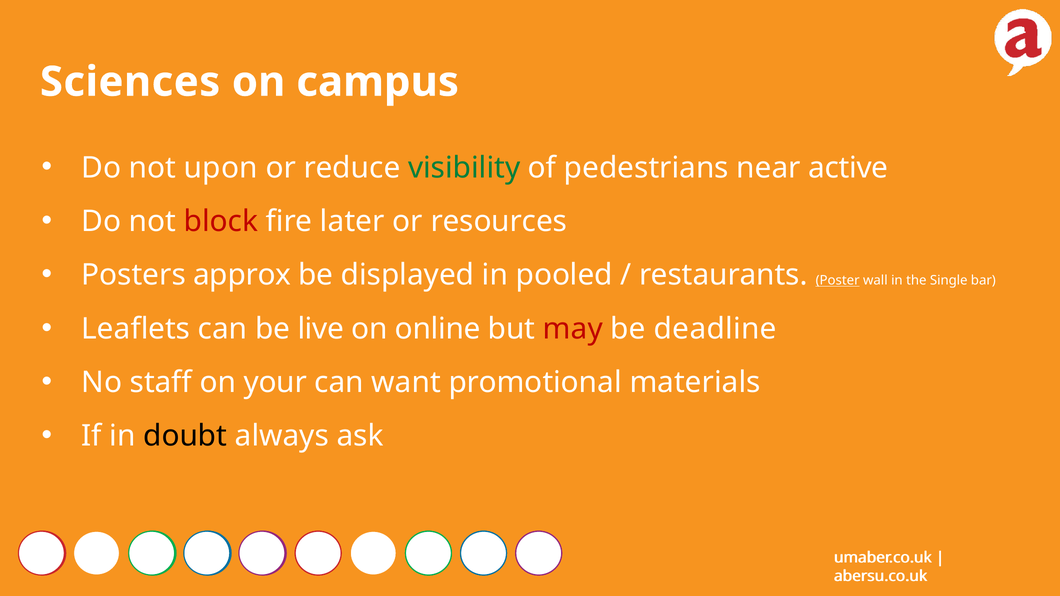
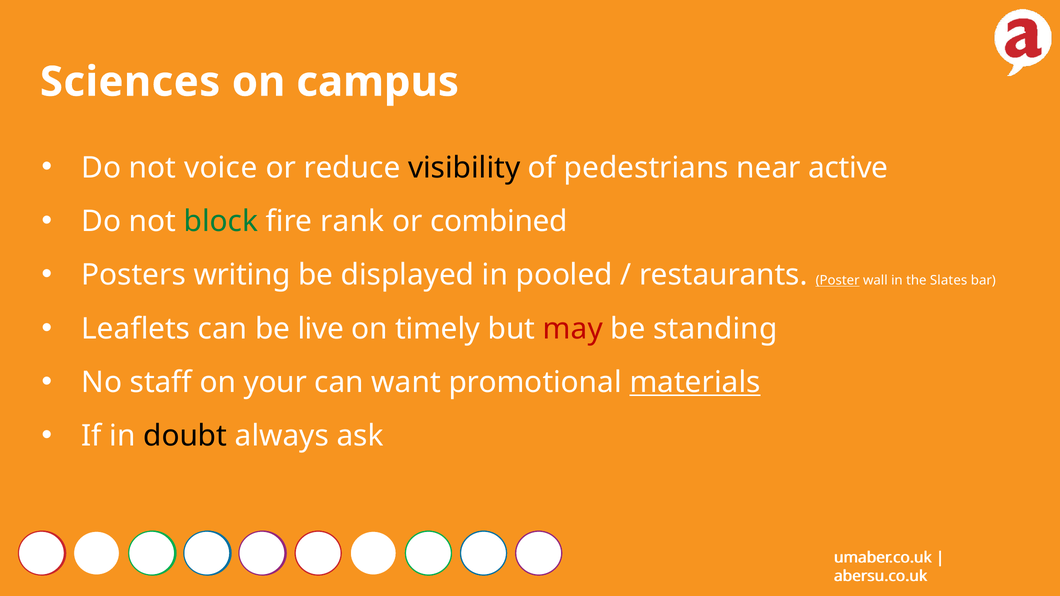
upon: upon -> voice
visibility colour: green -> black
block colour: red -> green
later: later -> rank
resources: resources -> combined
approx: approx -> writing
Single: Single -> Slates
online: online -> timely
deadline: deadline -> standing
materials underline: none -> present
